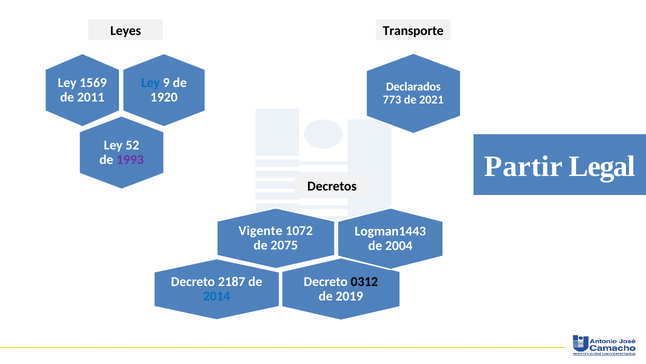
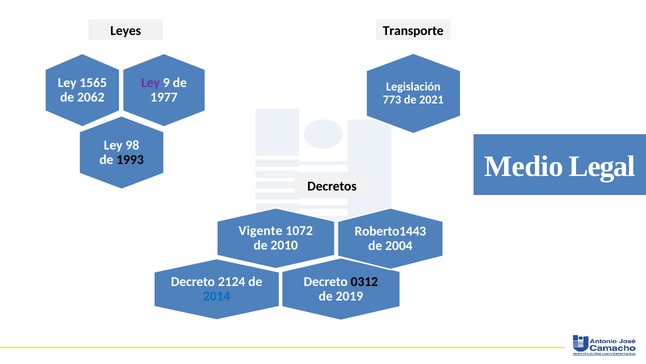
1569: 1569 -> 1565
Ley at (151, 83) colour: blue -> purple
Declarados: Declarados -> Legislación
2011: 2011 -> 2062
1920: 1920 -> 1977
52: 52 -> 98
Partir: Partir -> Medio
1993 colour: purple -> black
Logman1443: Logman1443 -> Roberto1443
2075: 2075 -> 2010
2187: 2187 -> 2124
